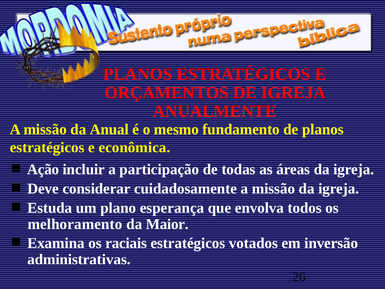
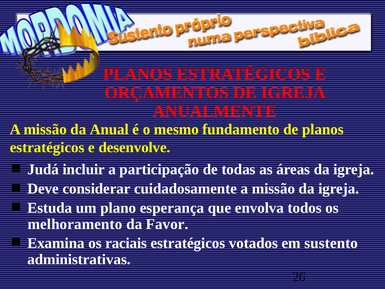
econômica: econômica -> desenvolve
Ação: Ação -> Judá
Maior: Maior -> Favor
inversão: inversão -> sustento
